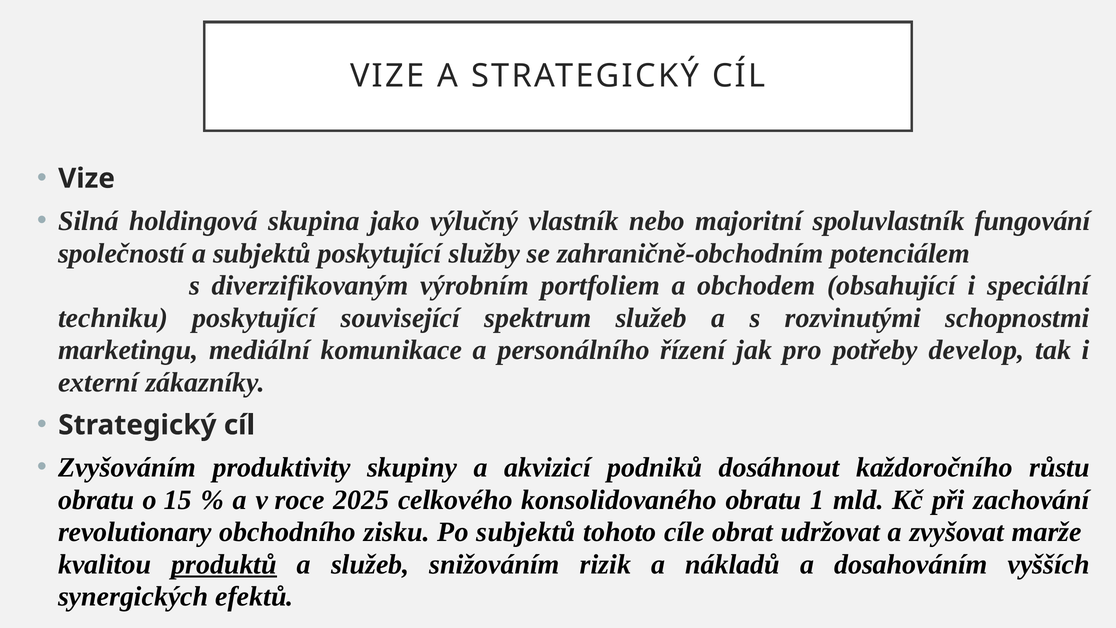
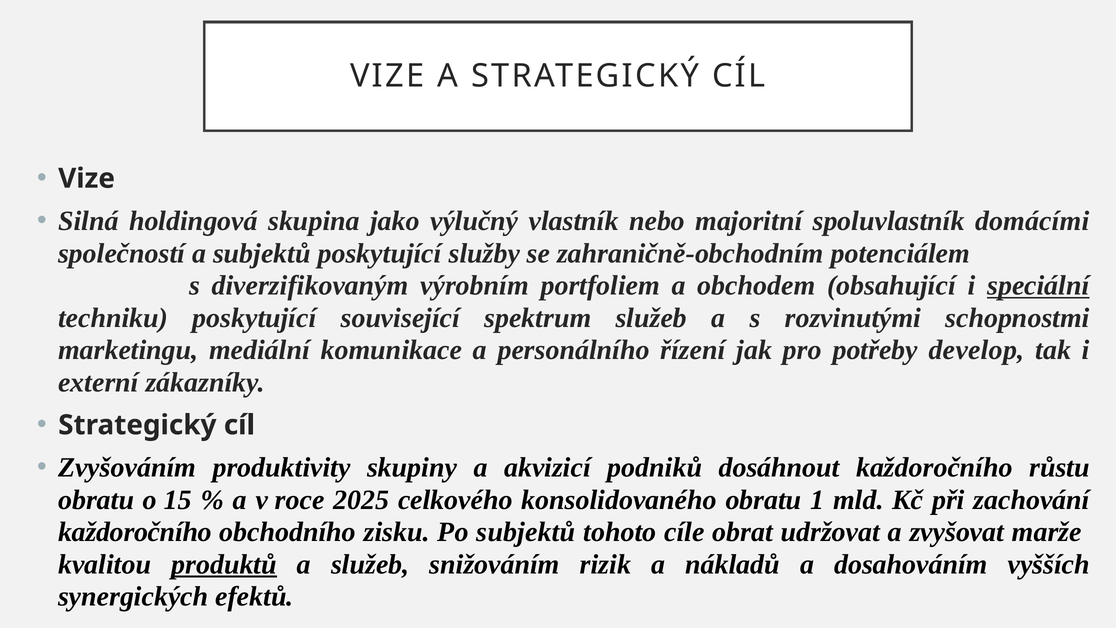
fungování: fungování -> domácími
speciální underline: none -> present
revolutionary at (135, 532): revolutionary -> každoročního
